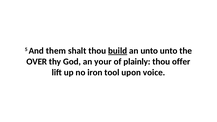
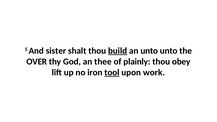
them: them -> sister
your: your -> thee
offer: offer -> obey
tool underline: none -> present
voice: voice -> work
